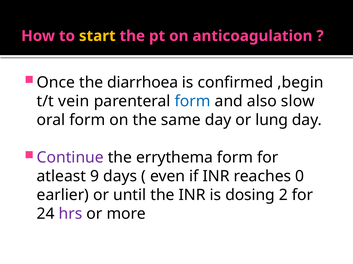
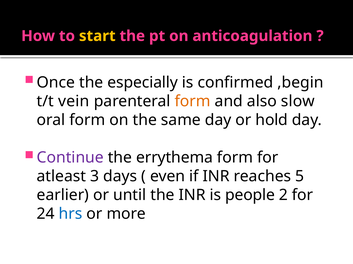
diarrhoea: diarrhoea -> especially
form at (193, 101) colour: blue -> orange
lung: lung -> hold
9: 9 -> 3
0: 0 -> 5
dosing: dosing -> people
hrs colour: purple -> blue
